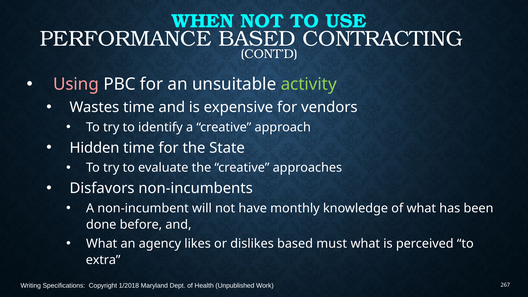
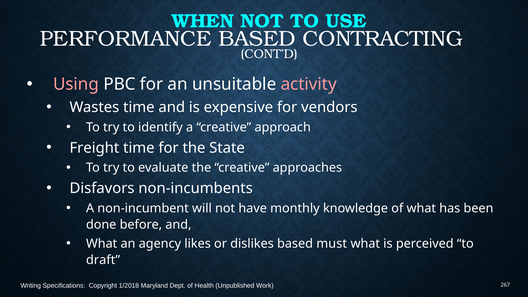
activity colour: light green -> pink
Hidden: Hidden -> Freight
extra: extra -> draft
